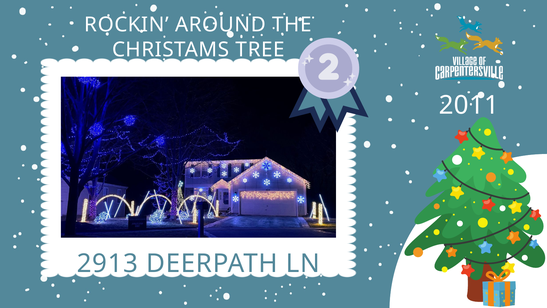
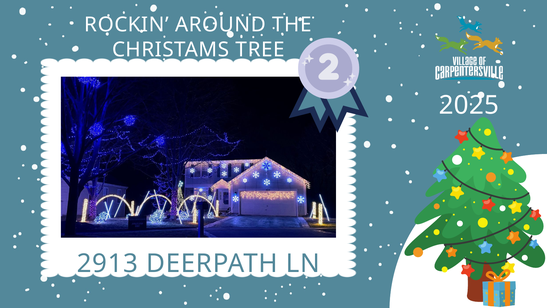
2011: 2011 -> 2025
